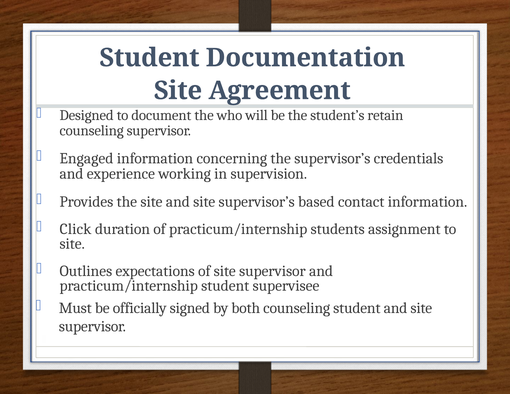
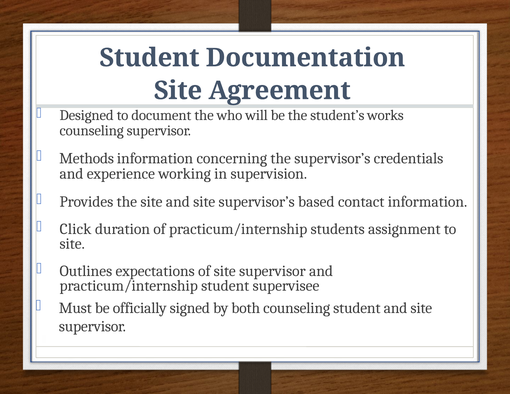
retain: retain -> works
Engaged: Engaged -> Methods
